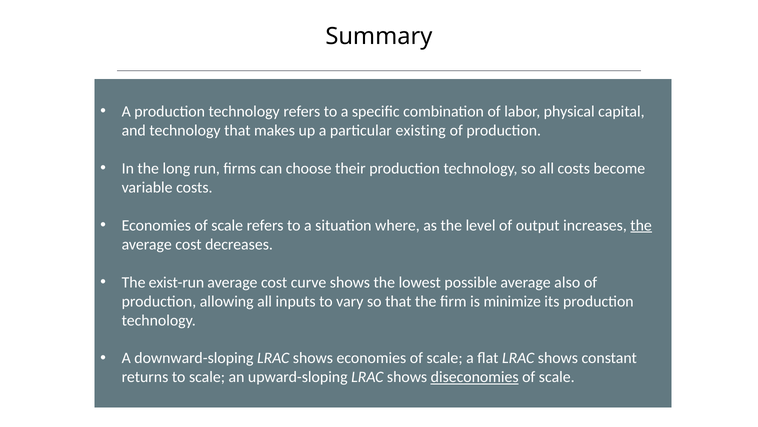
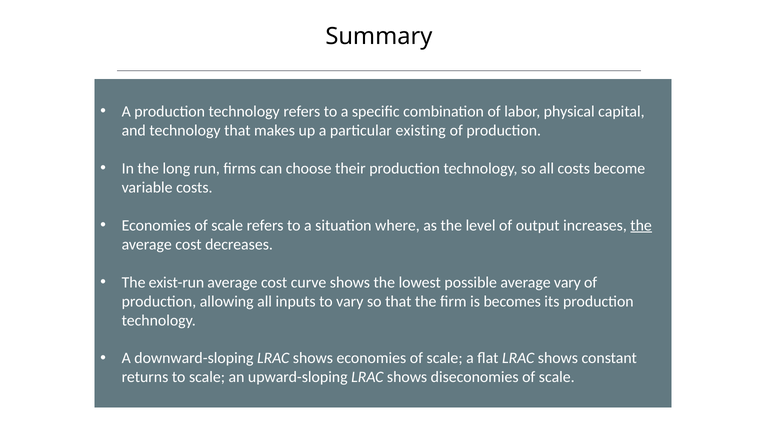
average also: also -> vary
minimize: minimize -> becomes
diseconomies underline: present -> none
